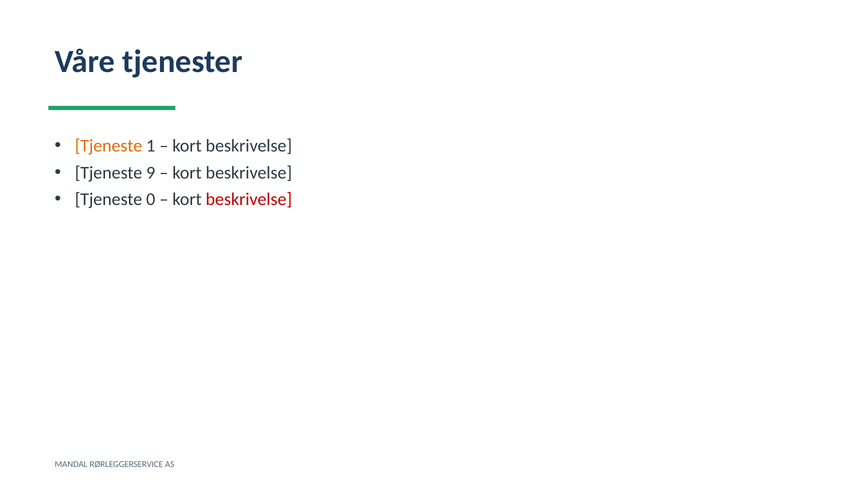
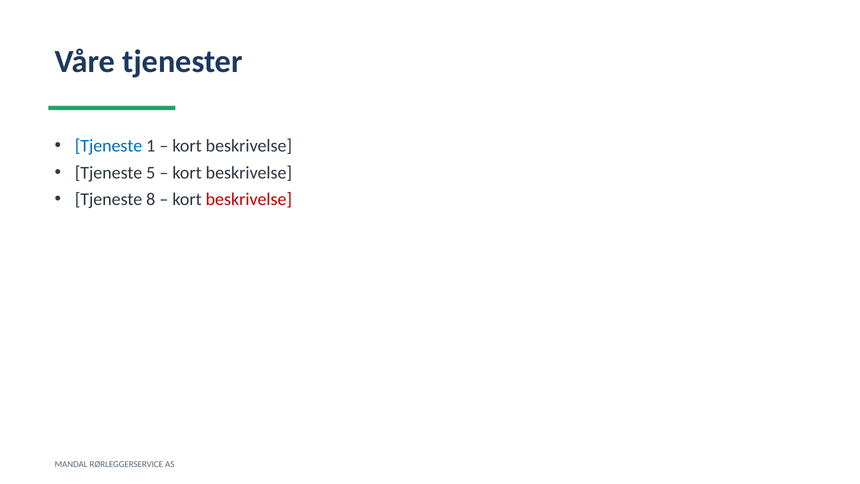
Tjeneste at (109, 146) colour: orange -> blue
9: 9 -> 5
0: 0 -> 8
